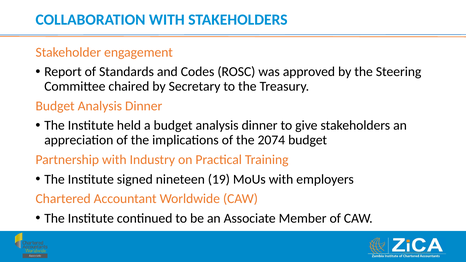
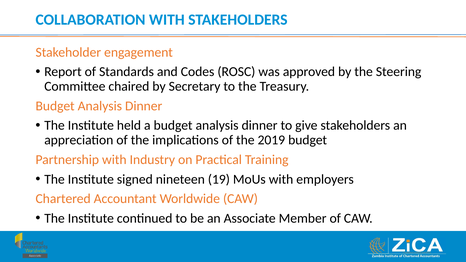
2074: 2074 -> 2019
